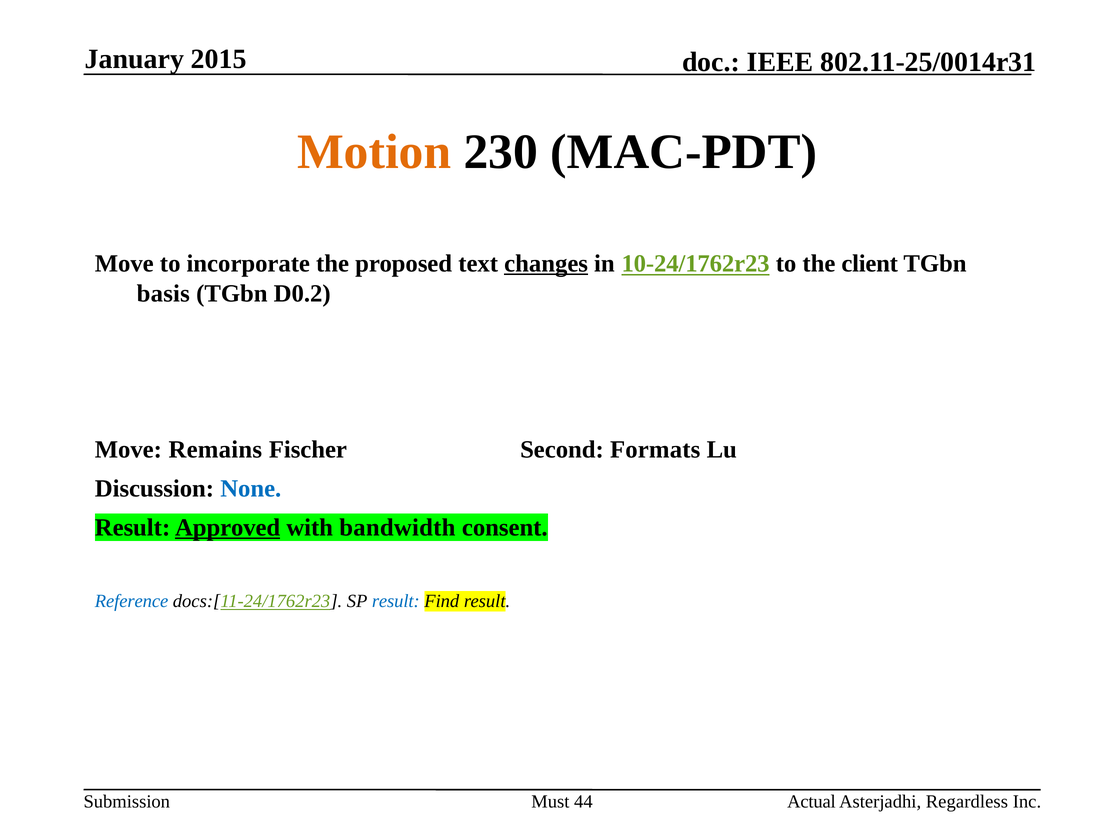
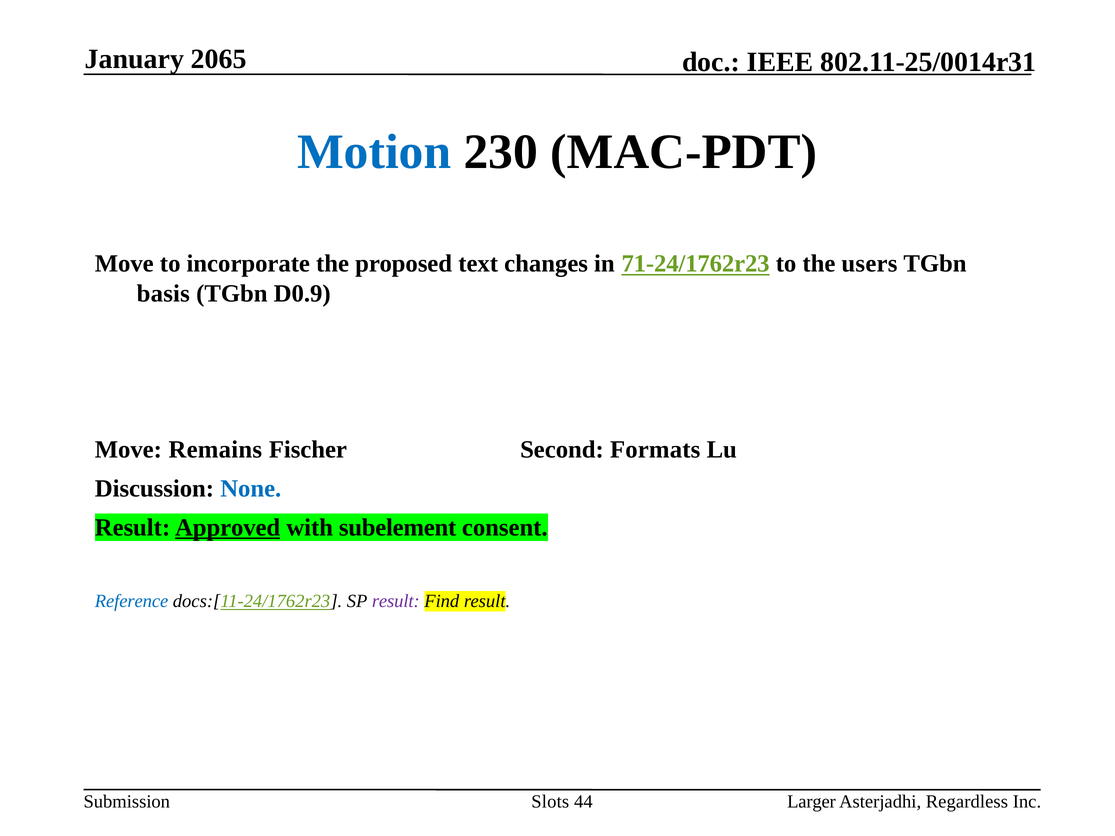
2015: 2015 -> 2065
Motion colour: orange -> blue
changes underline: present -> none
10-24/1762r23: 10-24/1762r23 -> 71-24/1762r23
client: client -> users
D0.2: D0.2 -> D0.9
bandwidth: bandwidth -> subelement
result at (396, 602) colour: blue -> purple
Must: Must -> Slots
Actual: Actual -> Larger
